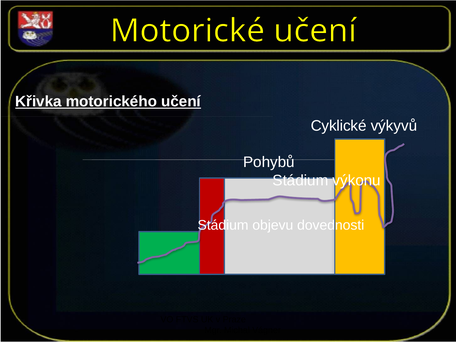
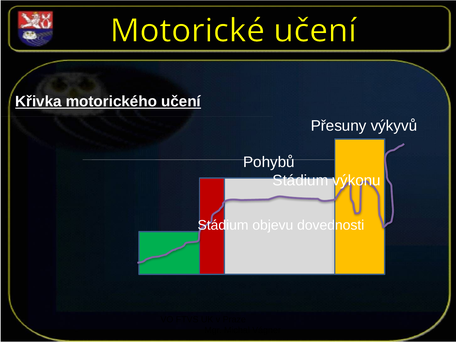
Cyklické: Cyklické -> Přesuny
